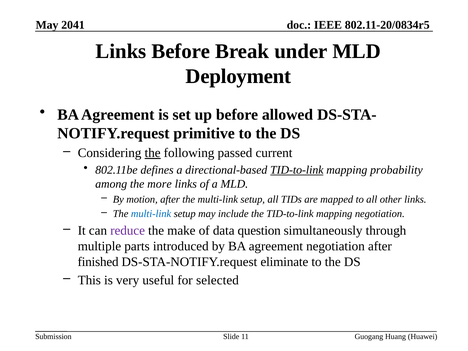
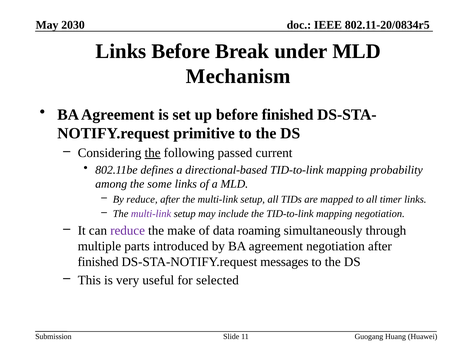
2041: 2041 -> 2030
Deployment: Deployment -> Mechanism
before allowed: allowed -> finished
TID-to-link at (297, 170) underline: present -> none
more: more -> some
By motion: motion -> reduce
other: other -> timer
multi-link at (151, 214) colour: blue -> purple
question: question -> roaming
eliminate: eliminate -> messages
